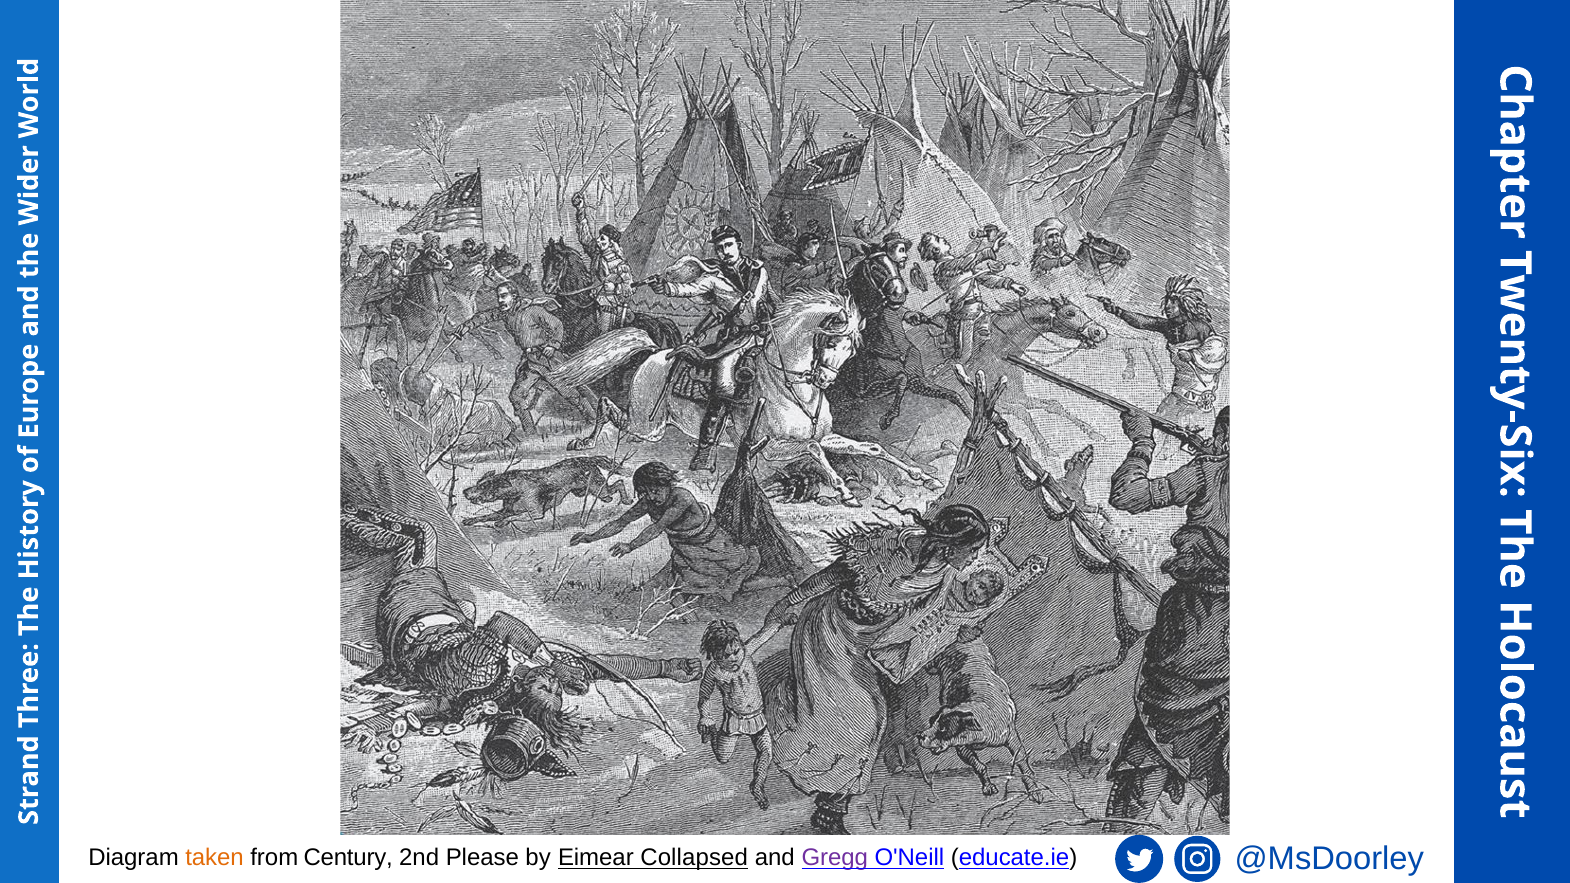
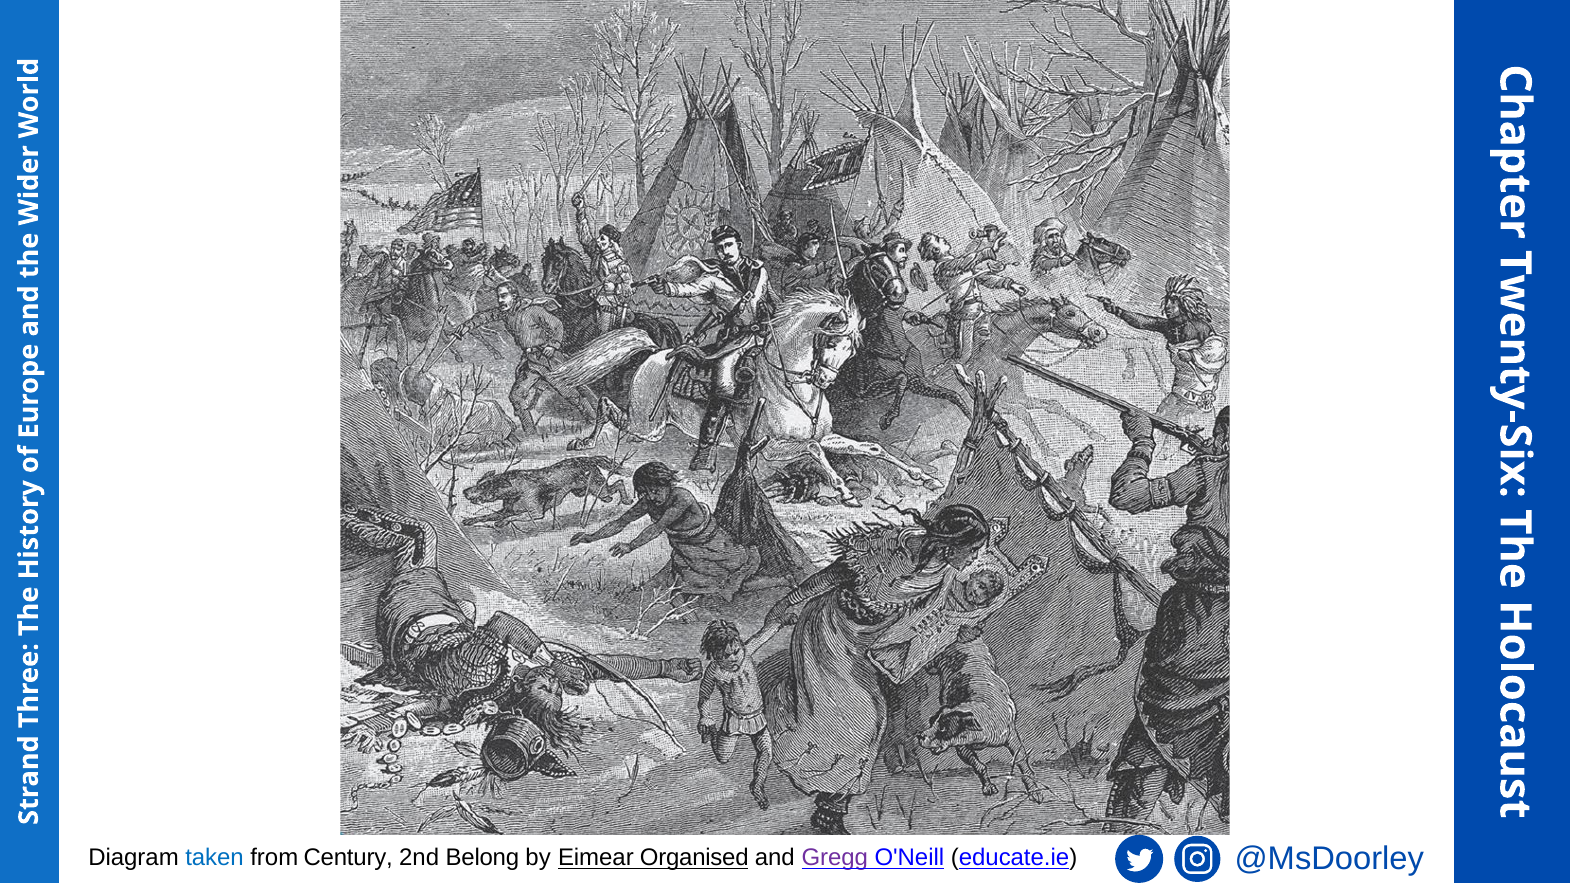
taken colour: orange -> blue
Please: Please -> Belong
Collapsed: Collapsed -> Organised
